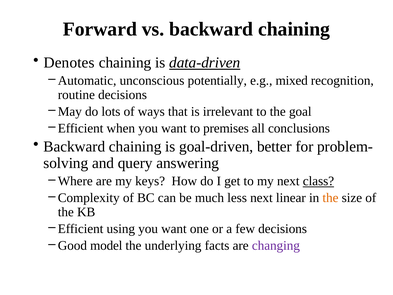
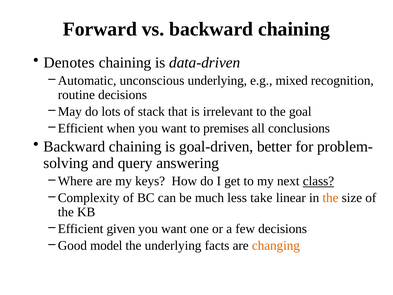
data-driven underline: present -> none
unconscious potentially: potentially -> underlying
ways: ways -> stack
less next: next -> take
using: using -> given
changing colour: purple -> orange
